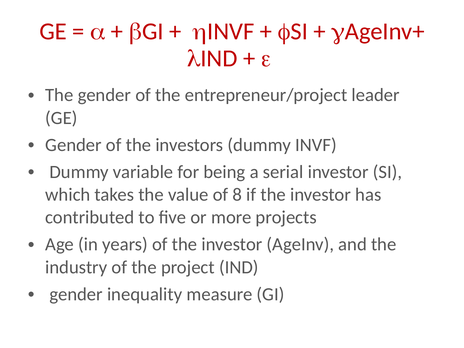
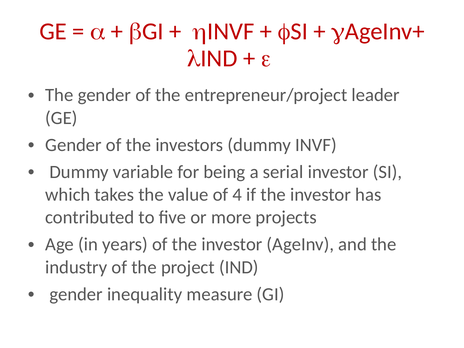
8: 8 -> 4
